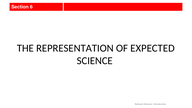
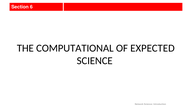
REPRESENTATION: REPRESENTATION -> COMPUTATIONAL
